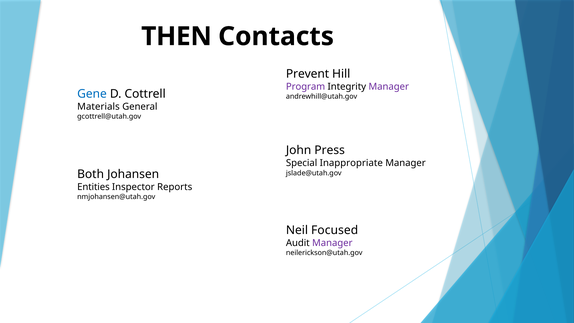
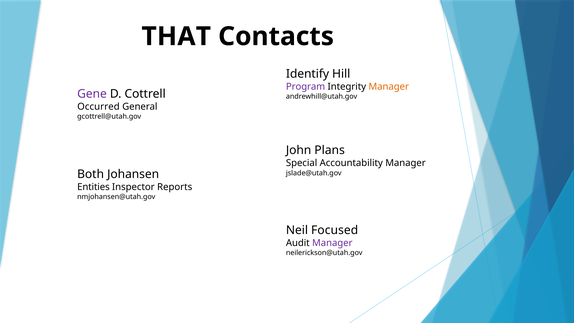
THEN: THEN -> THAT
Prevent: Prevent -> Identify
Manager at (389, 87) colour: purple -> orange
Gene colour: blue -> purple
Materials: Materials -> Occurred
Press: Press -> Plans
Inappropriate: Inappropriate -> Accountability
